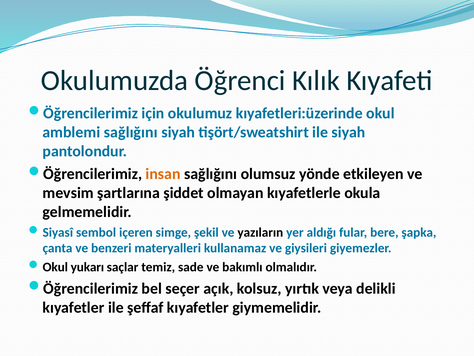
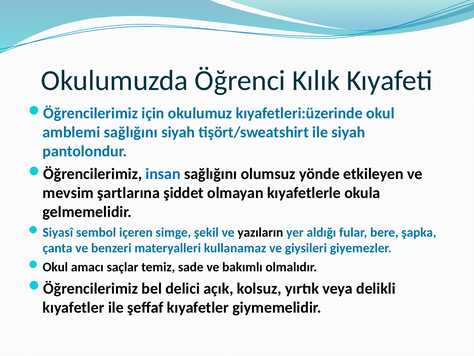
insan colour: orange -> blue
yukarı: yukarı -> amacı
seçer: seçer -> delici
